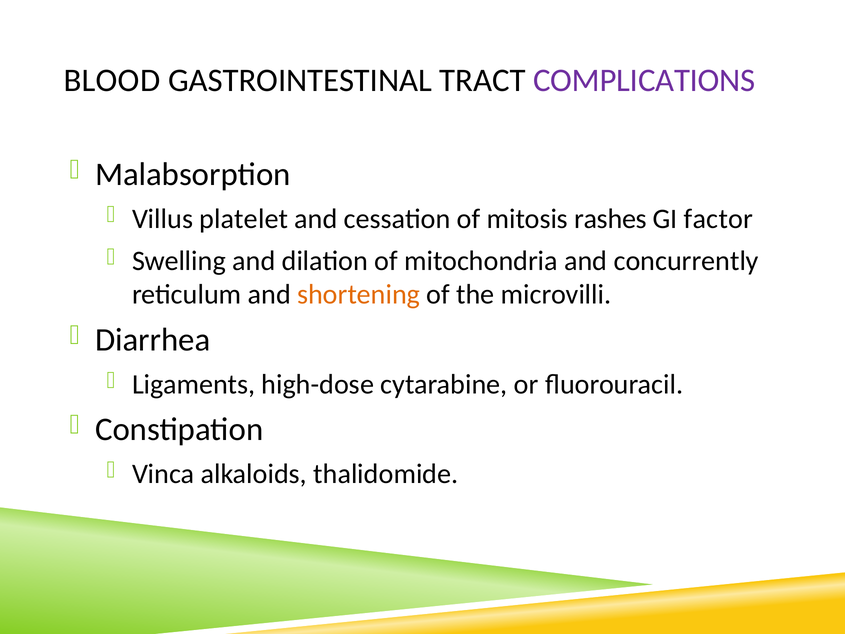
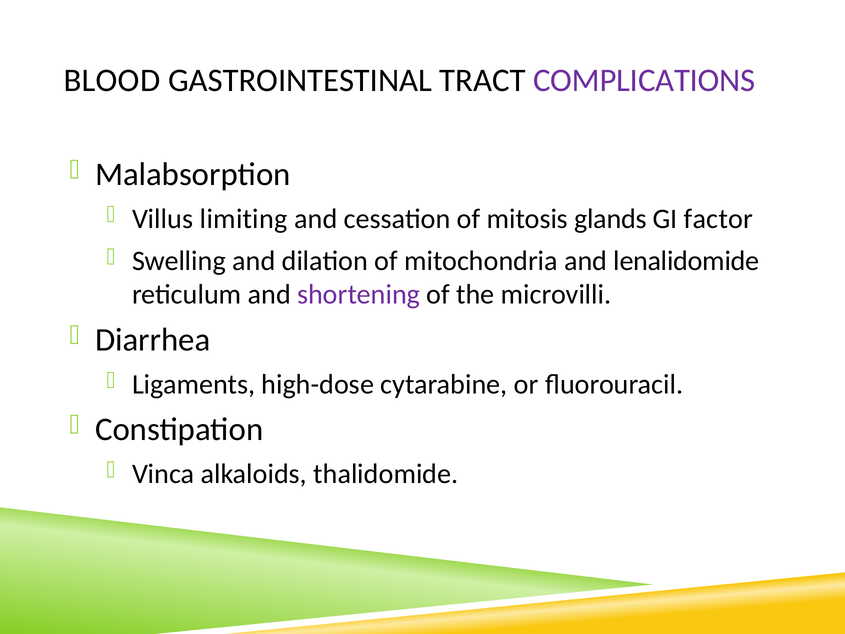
platelet: platelet -> limiting
rashes: rashes -> glands
concurrently: concurrently -> lenalidomide
shortening colour: orange -> purple
